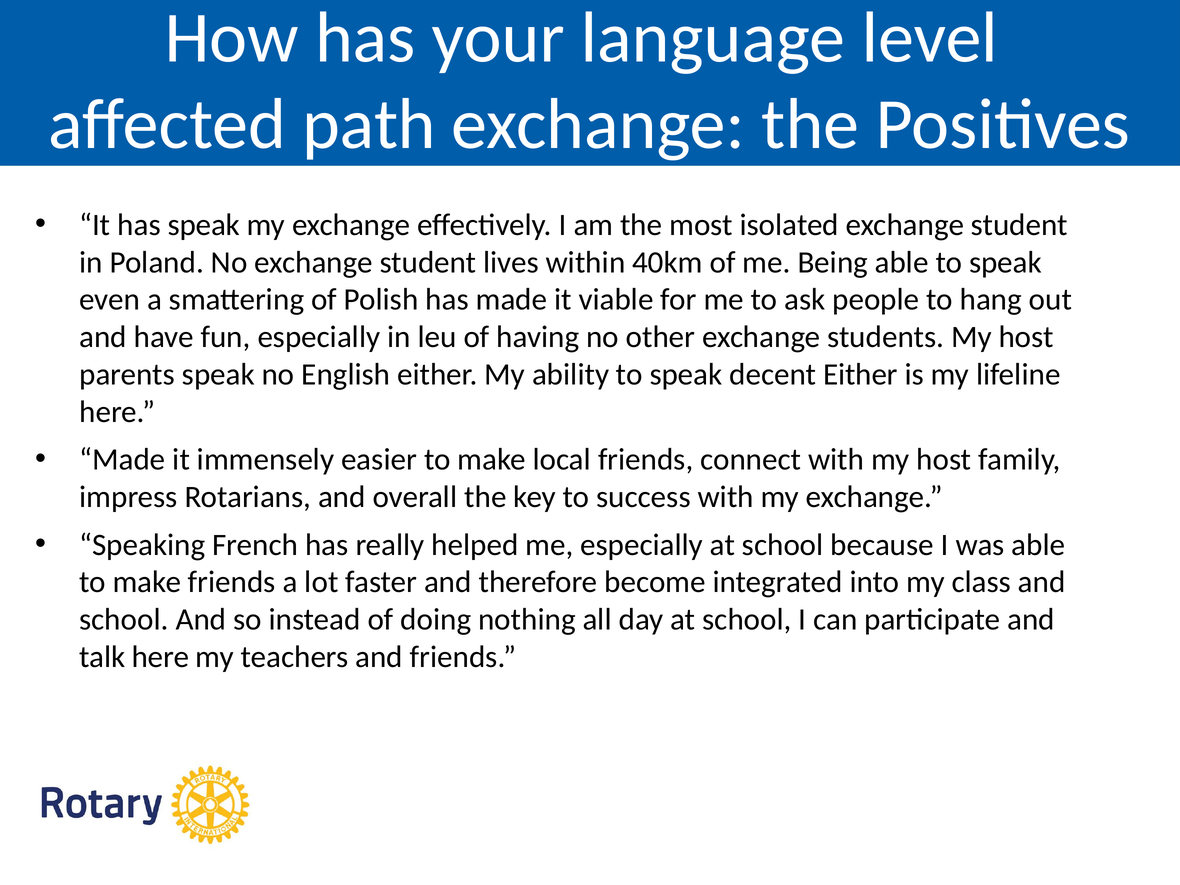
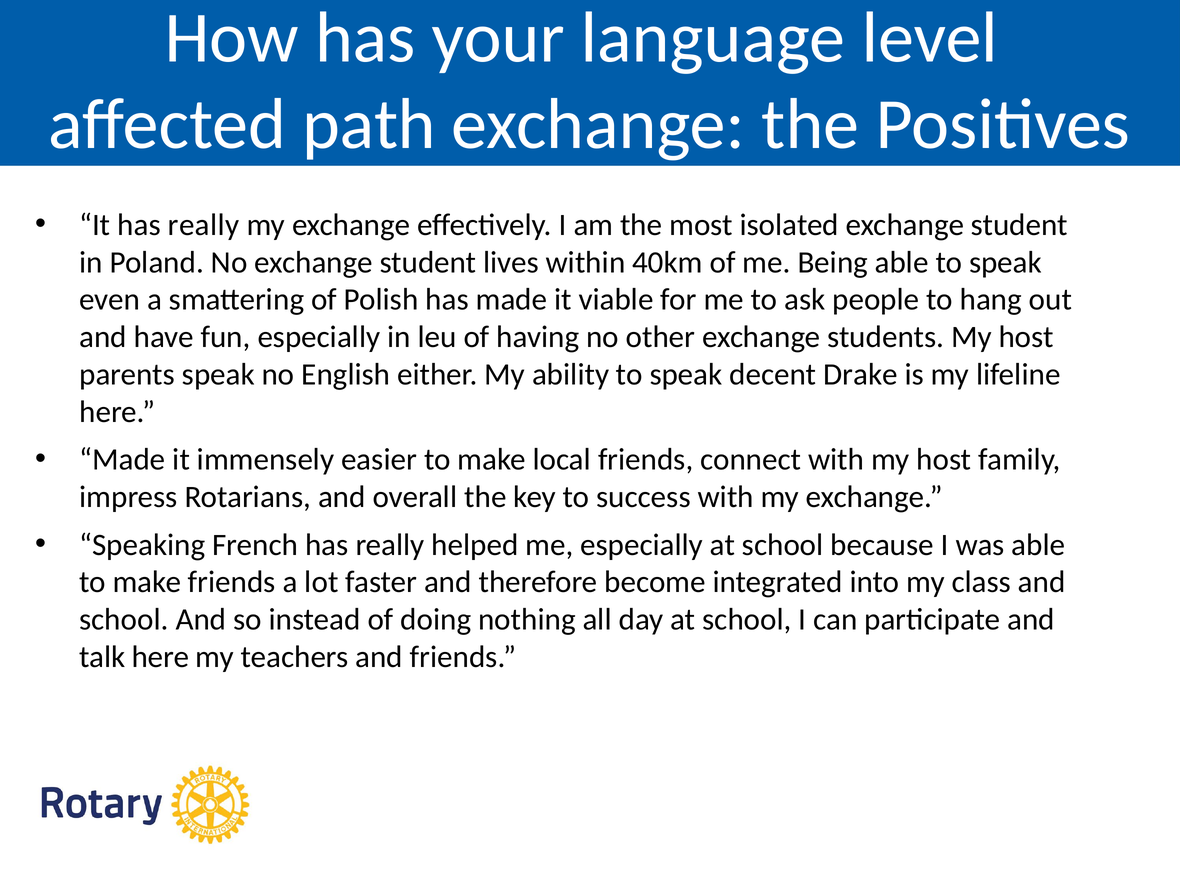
It has speak: speak -> really
decent Either: Either -> Drake
